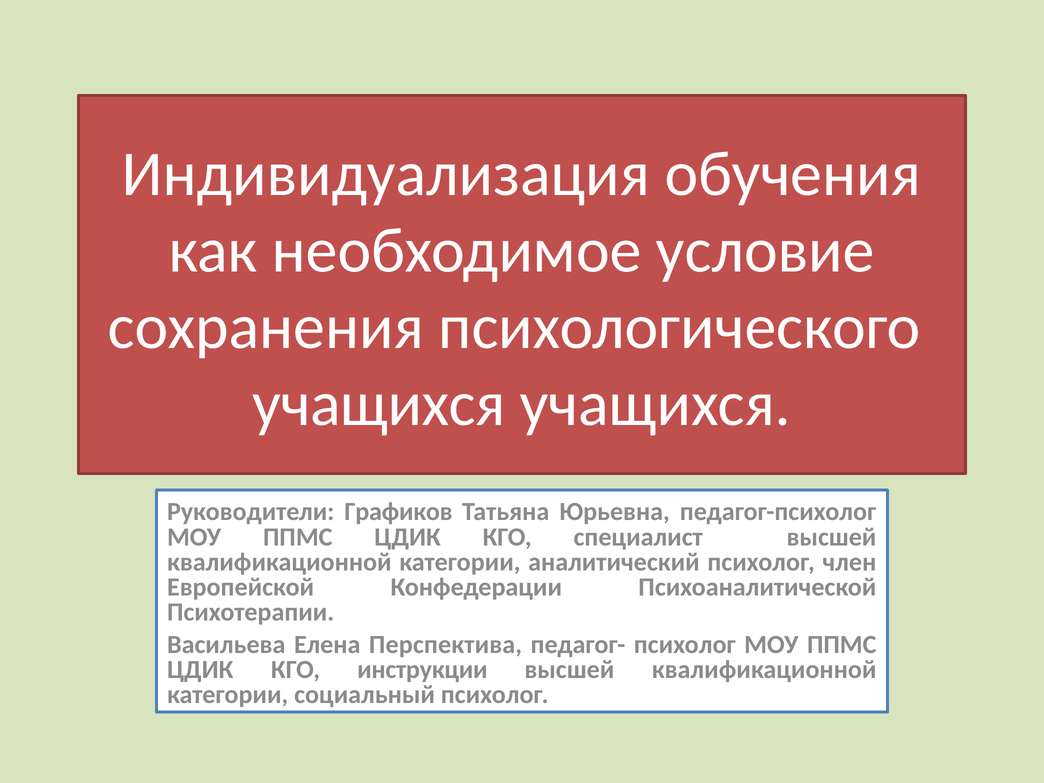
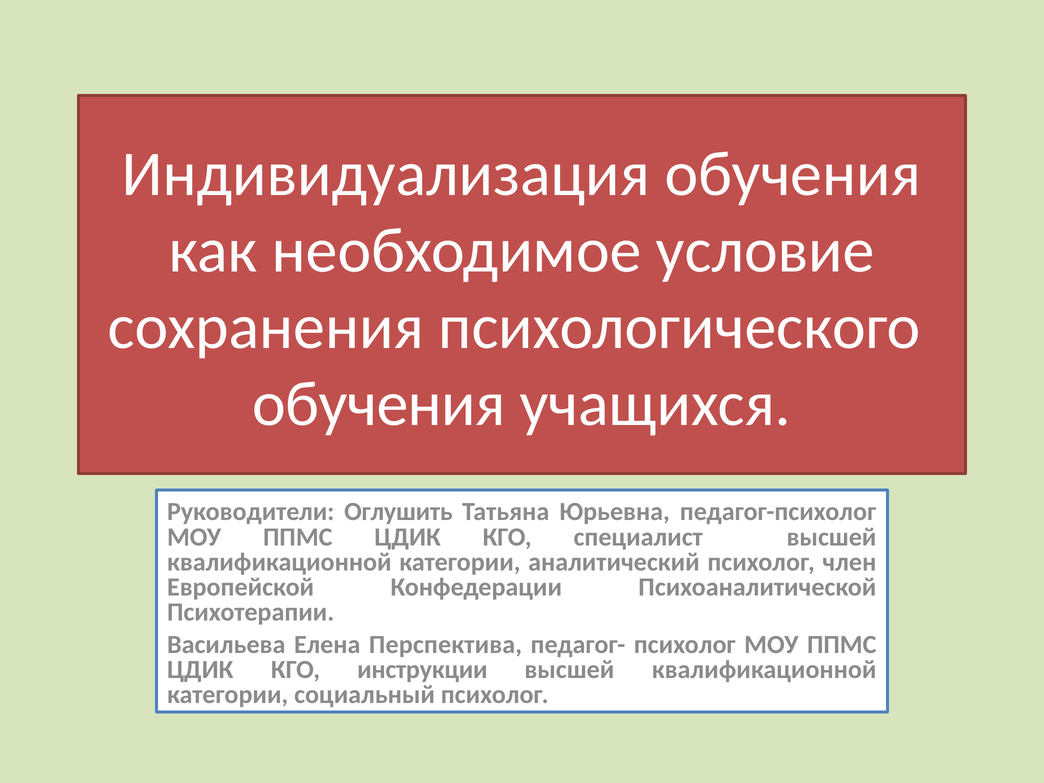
учащихся at (379, 404): учащихся -> обучения
Графиков: Графиков -> Оглушить
